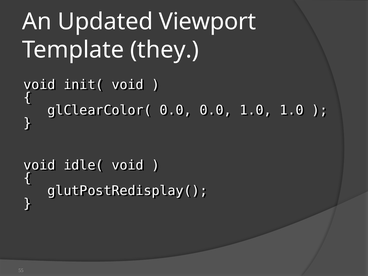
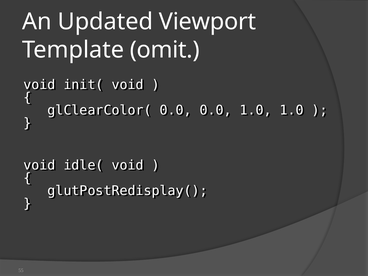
they: they -> omit
